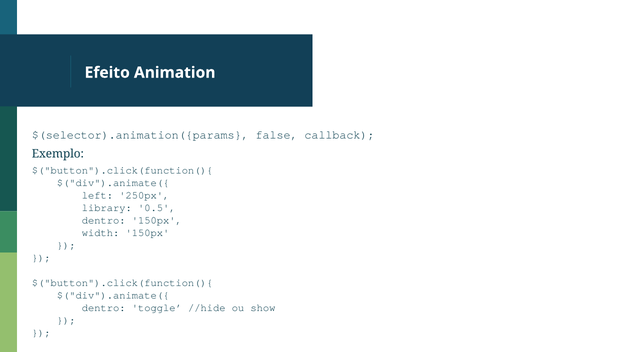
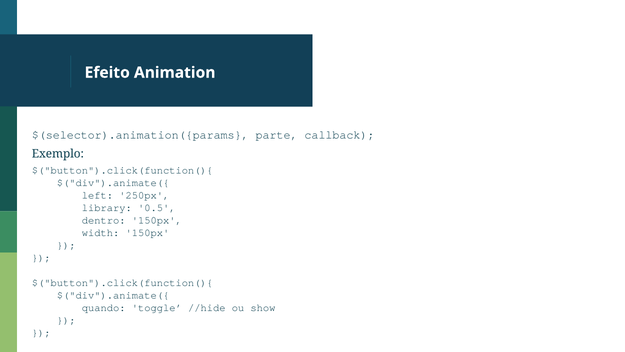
false: false -> parte
dentro at (104, 307): dentro -> quando
